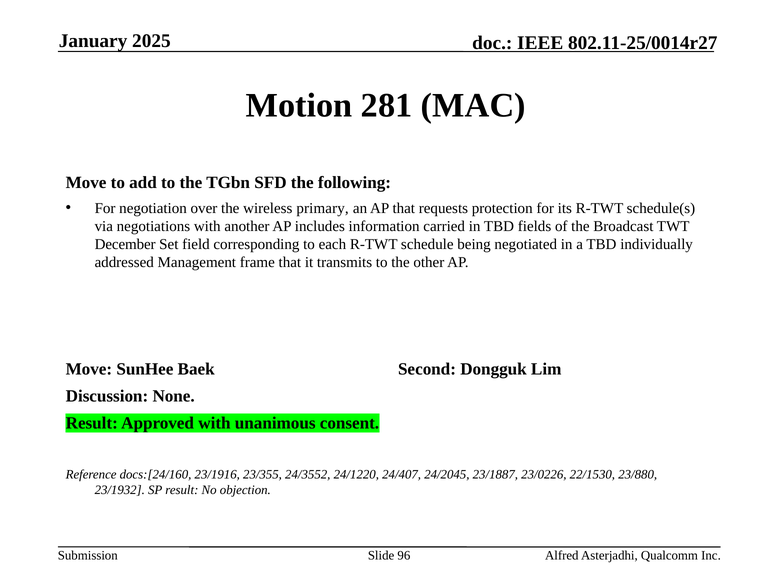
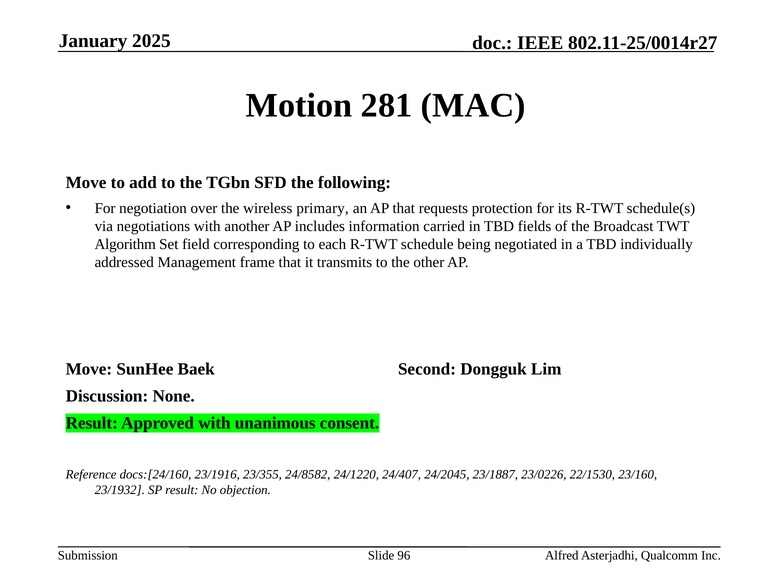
December: December -> Algorithm
24/3552: 24/3552 -> 24/8582
23/880: 23/880 -> 23/160
